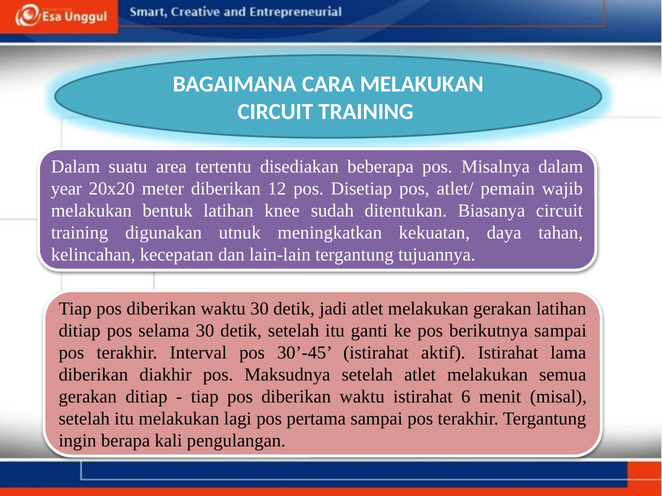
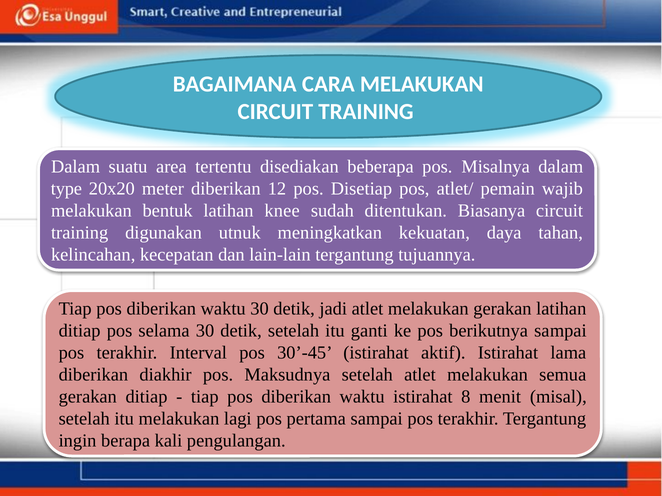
year: year -> type
6: 6 -> 8
